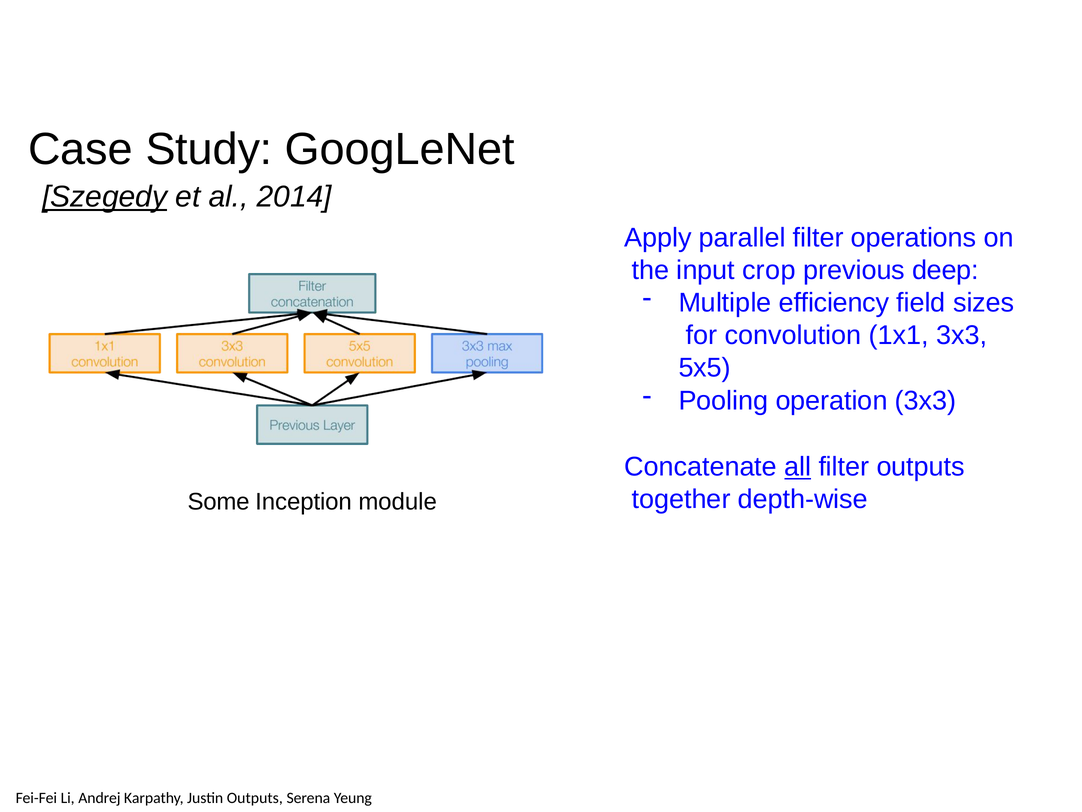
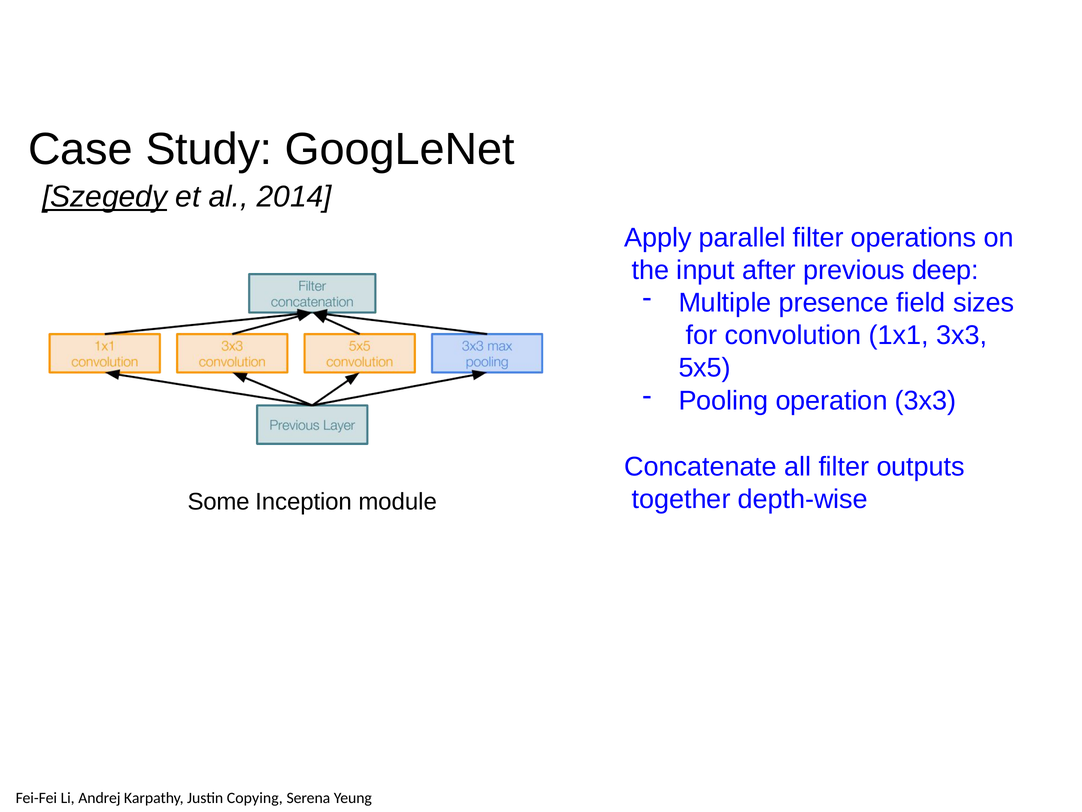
crop: crop -> after
efficiency: efficiency -> presence
all underline: present -> none
Justin Outputs: Outputs -> Copying
